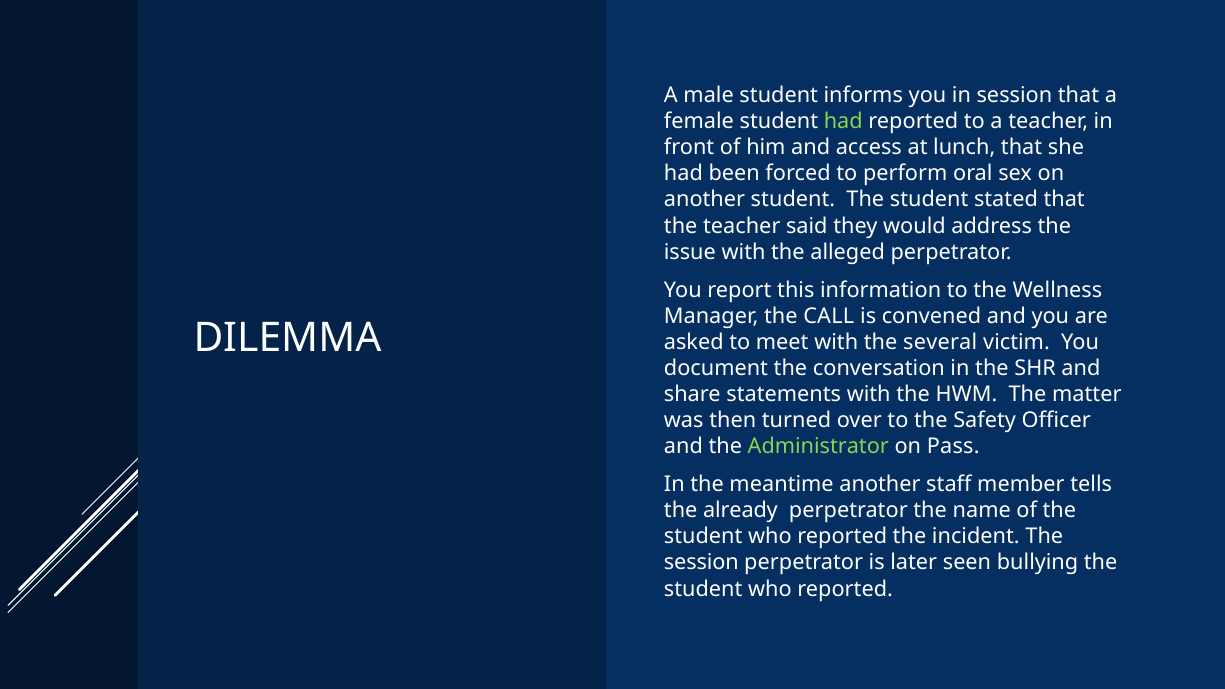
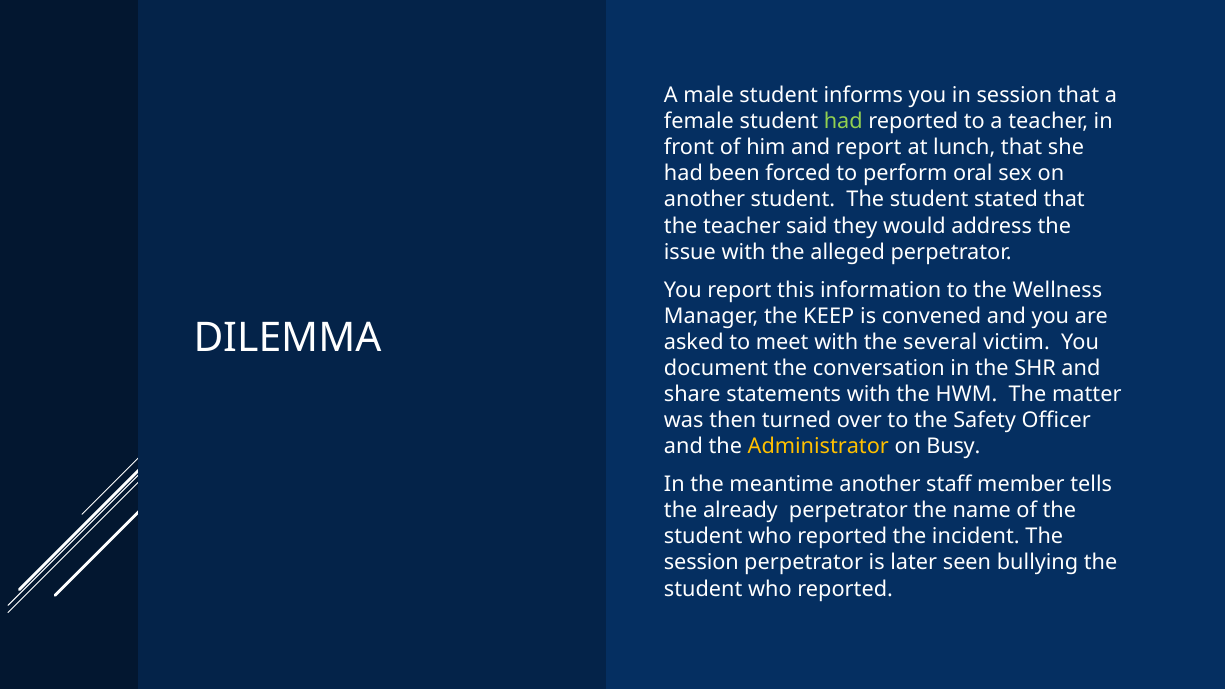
and access: access -> report
CALL: CALL -> KEEP
Administrator colour: light green -> yellow
Pass: Pass -> Busy
